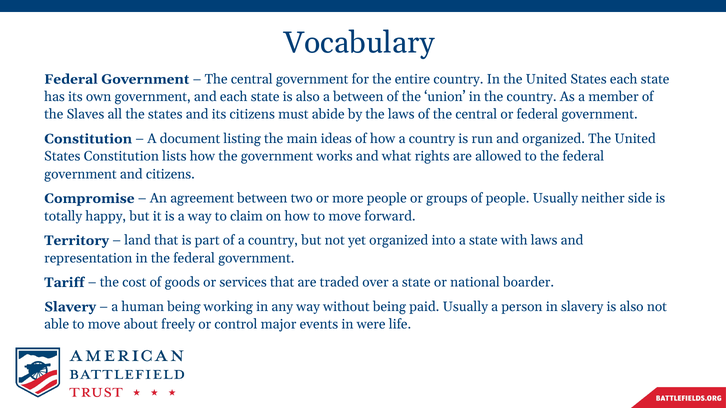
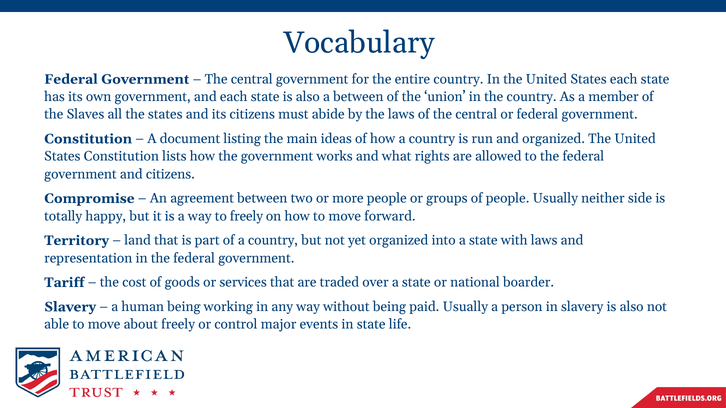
to claim: claim -> freely
in were: were -> state
